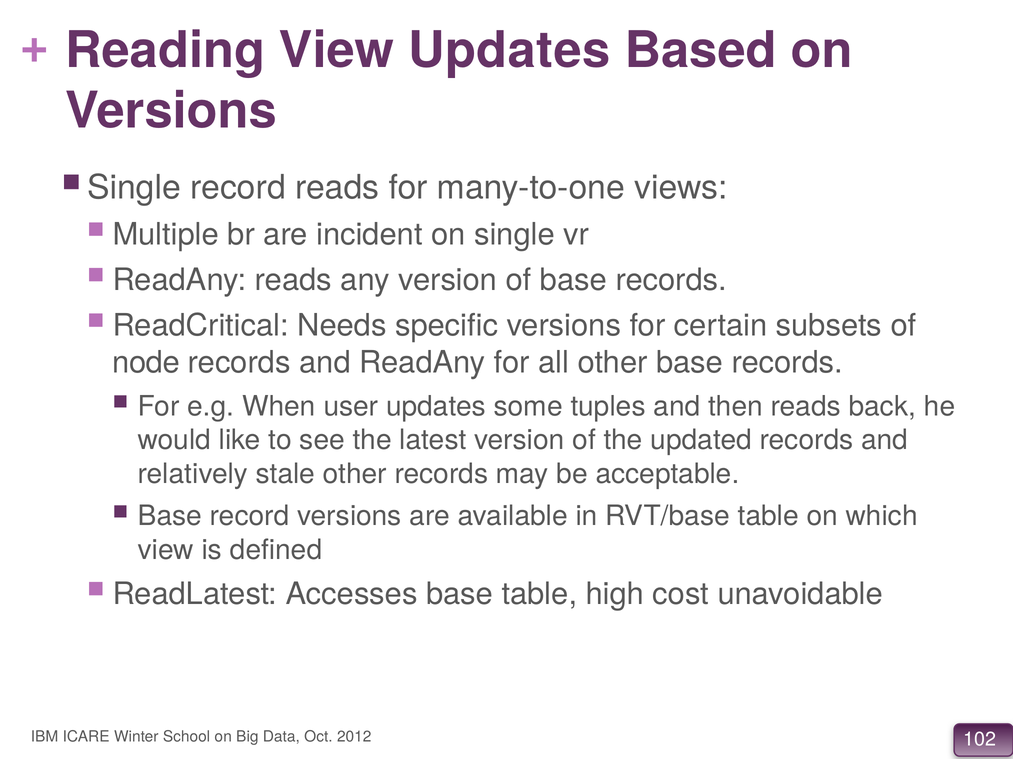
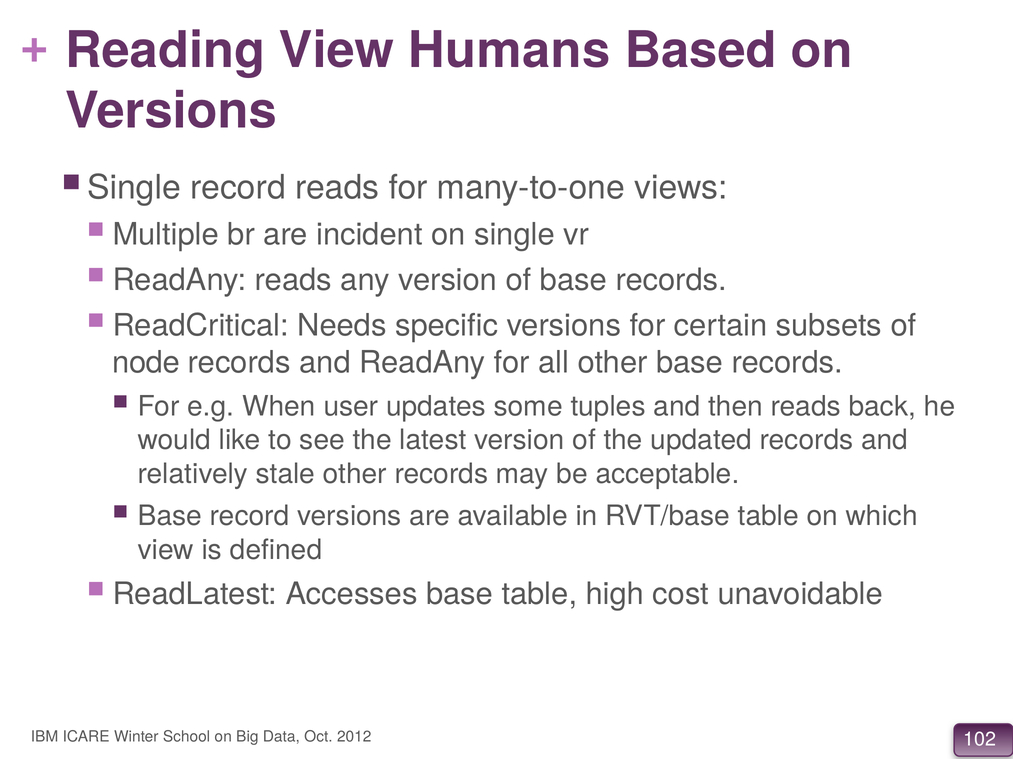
View Updates: Updates -> Humans
